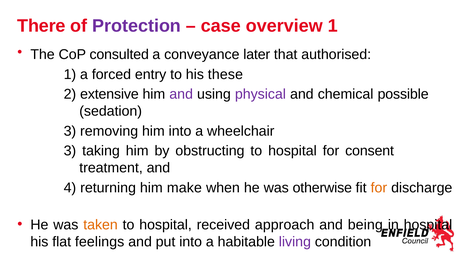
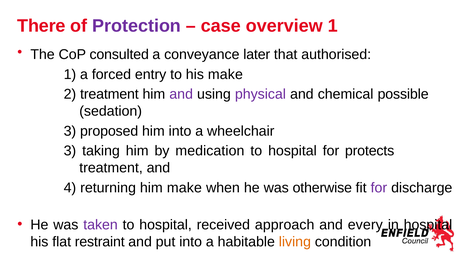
his these: these -> make
2 extensive: extensive -> treatment
removing: removing -> proposed
obstructing: obstructing -> medication
consent: consent -> protects
for at (379, 187) colour: orange -> purple
taken colour: orange -> purple
being: being -> every
feelings: feelings -> restraint
living colour: purple -> orange
